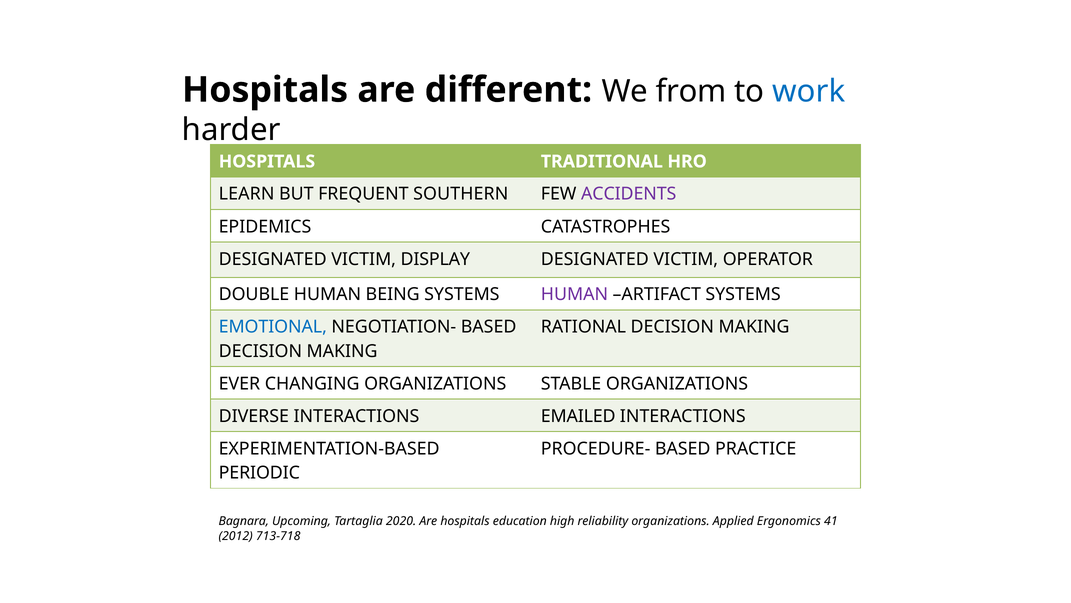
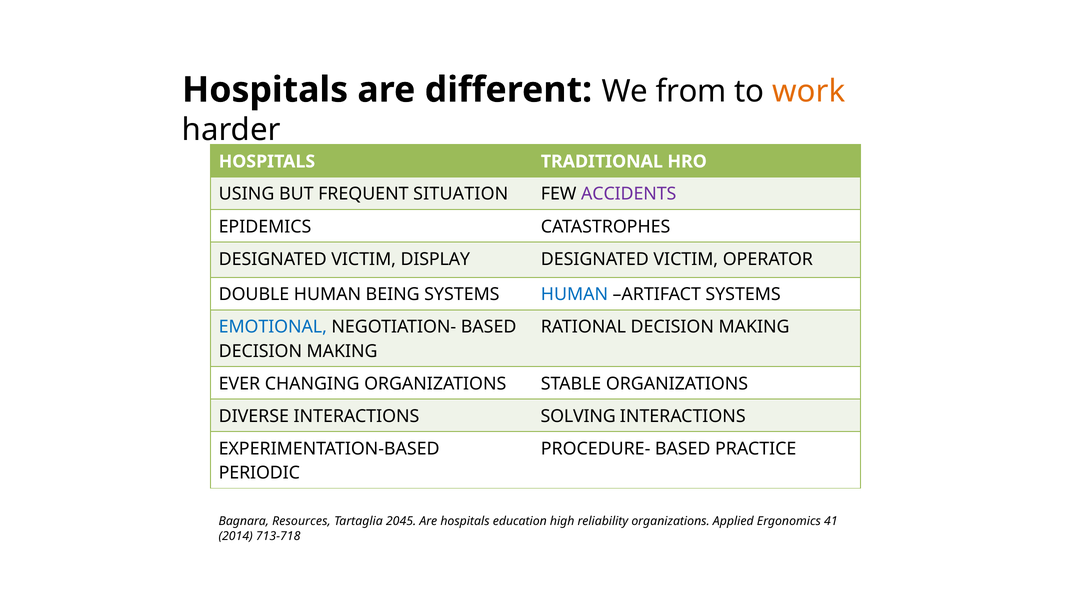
work colour: blue -> orange
LEARN: LEARN -> USING
SOUTHERN: SOUTHERN -> SITUATION
HUMAN at (574, 294) colour: purple -> blue
EMAILED: EMAILED -> SOLVING
Upcoming: Upcoming -> Resources
2020: 2020 -> 2045
2012: 2012 -> 2014
